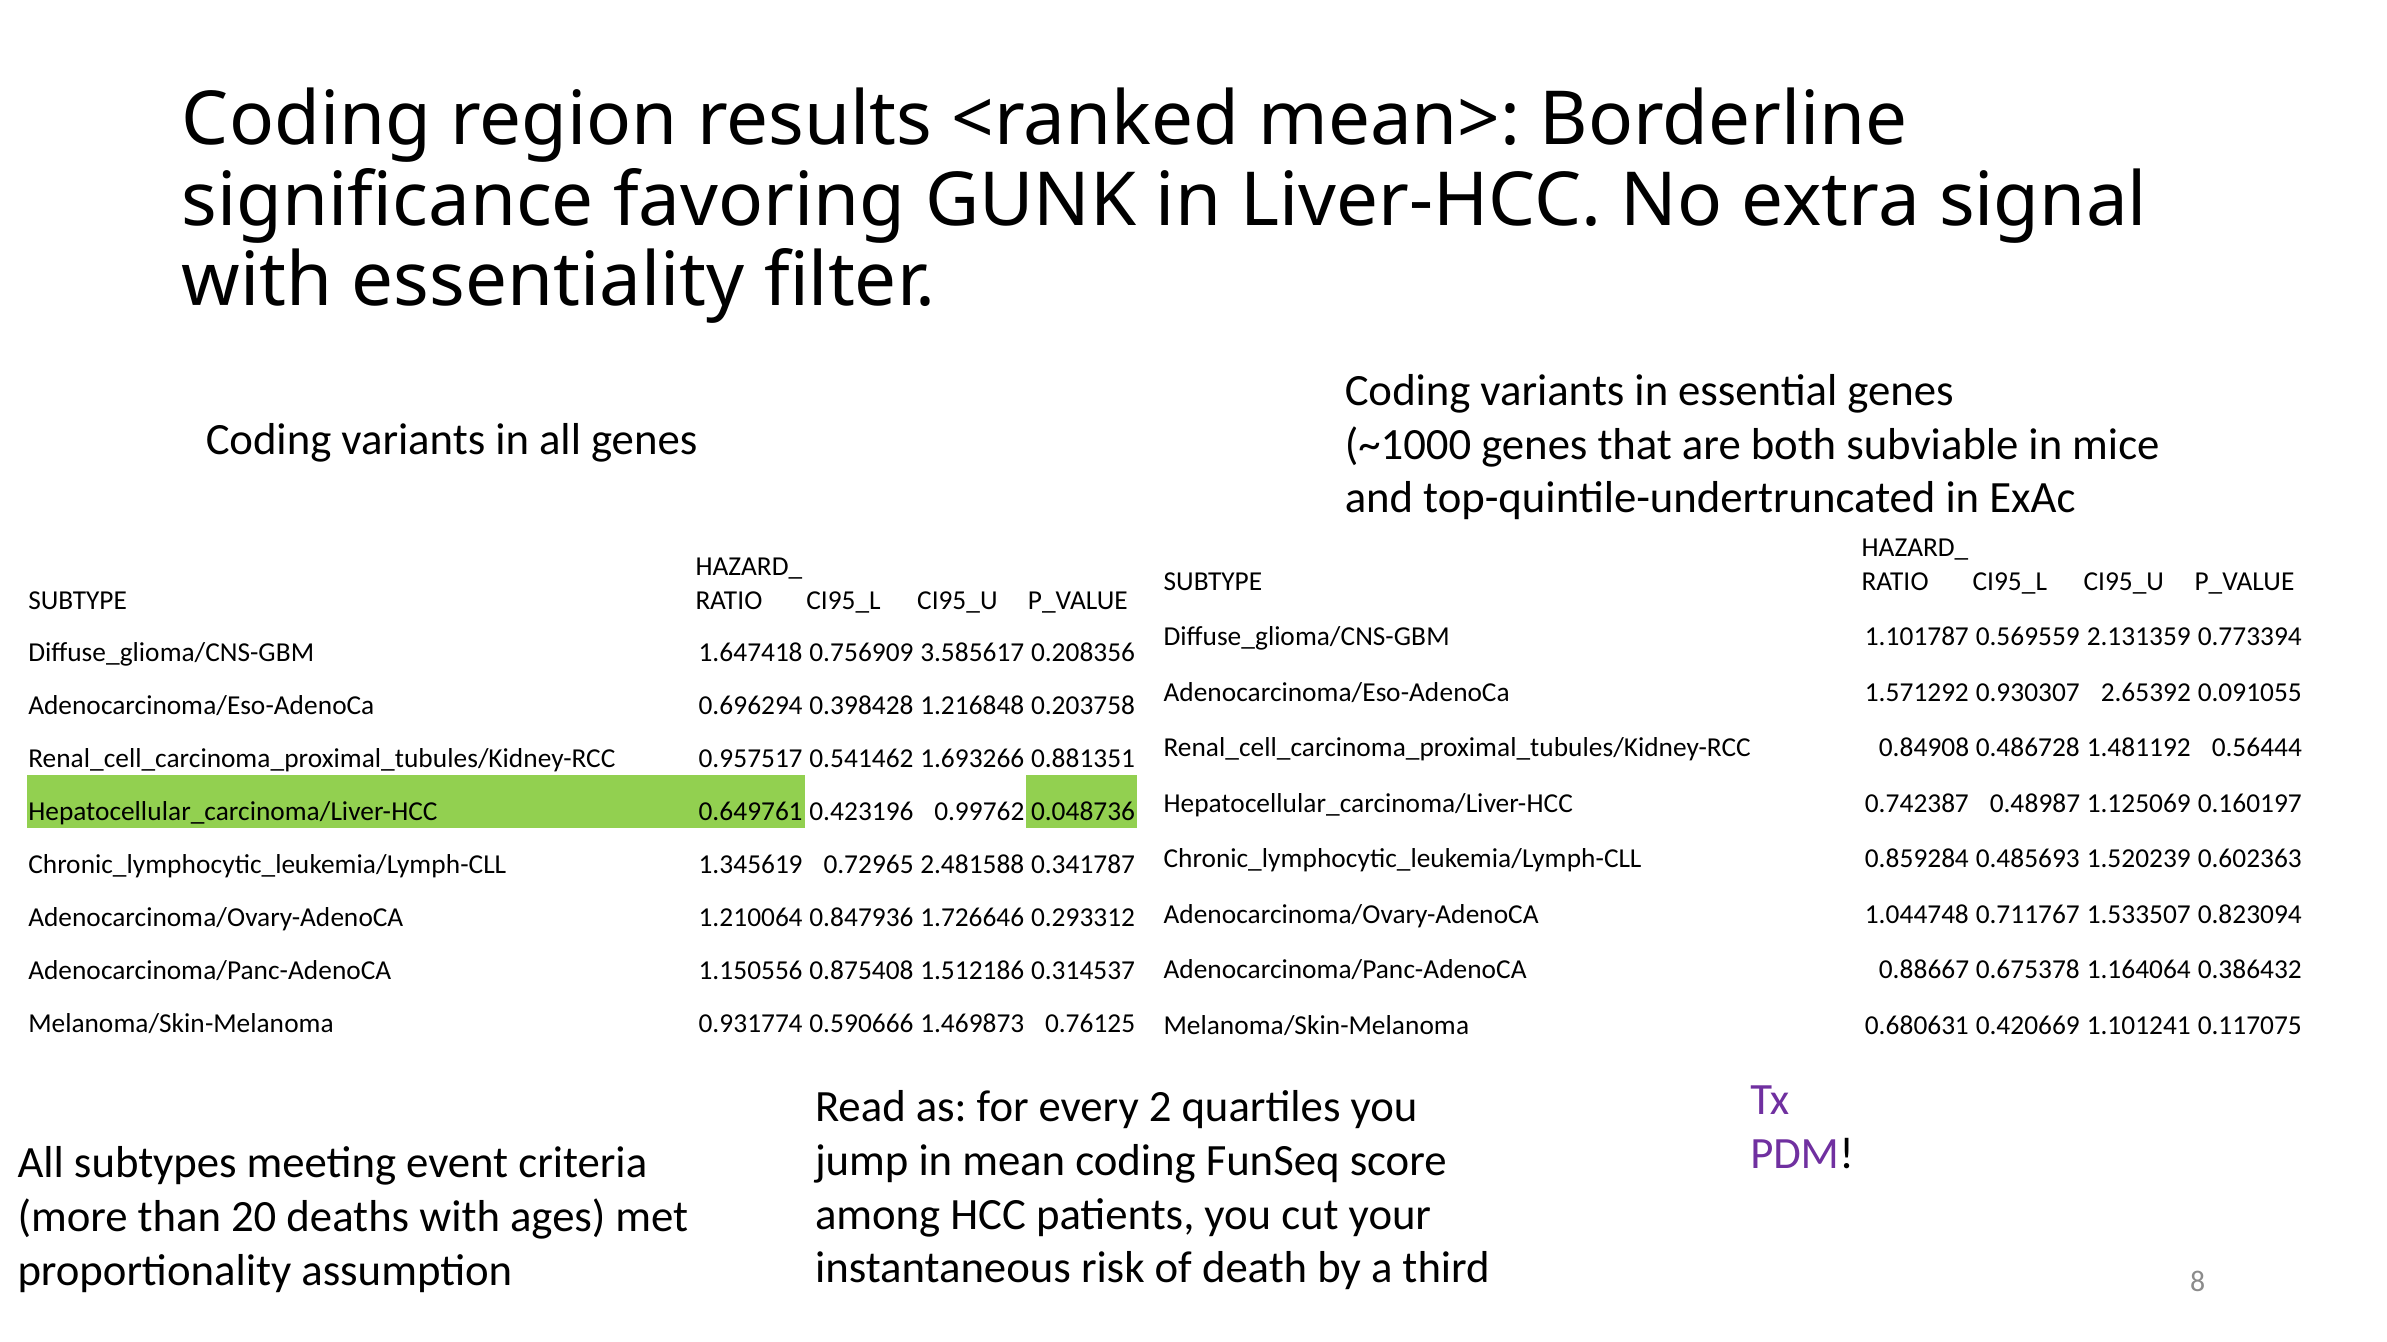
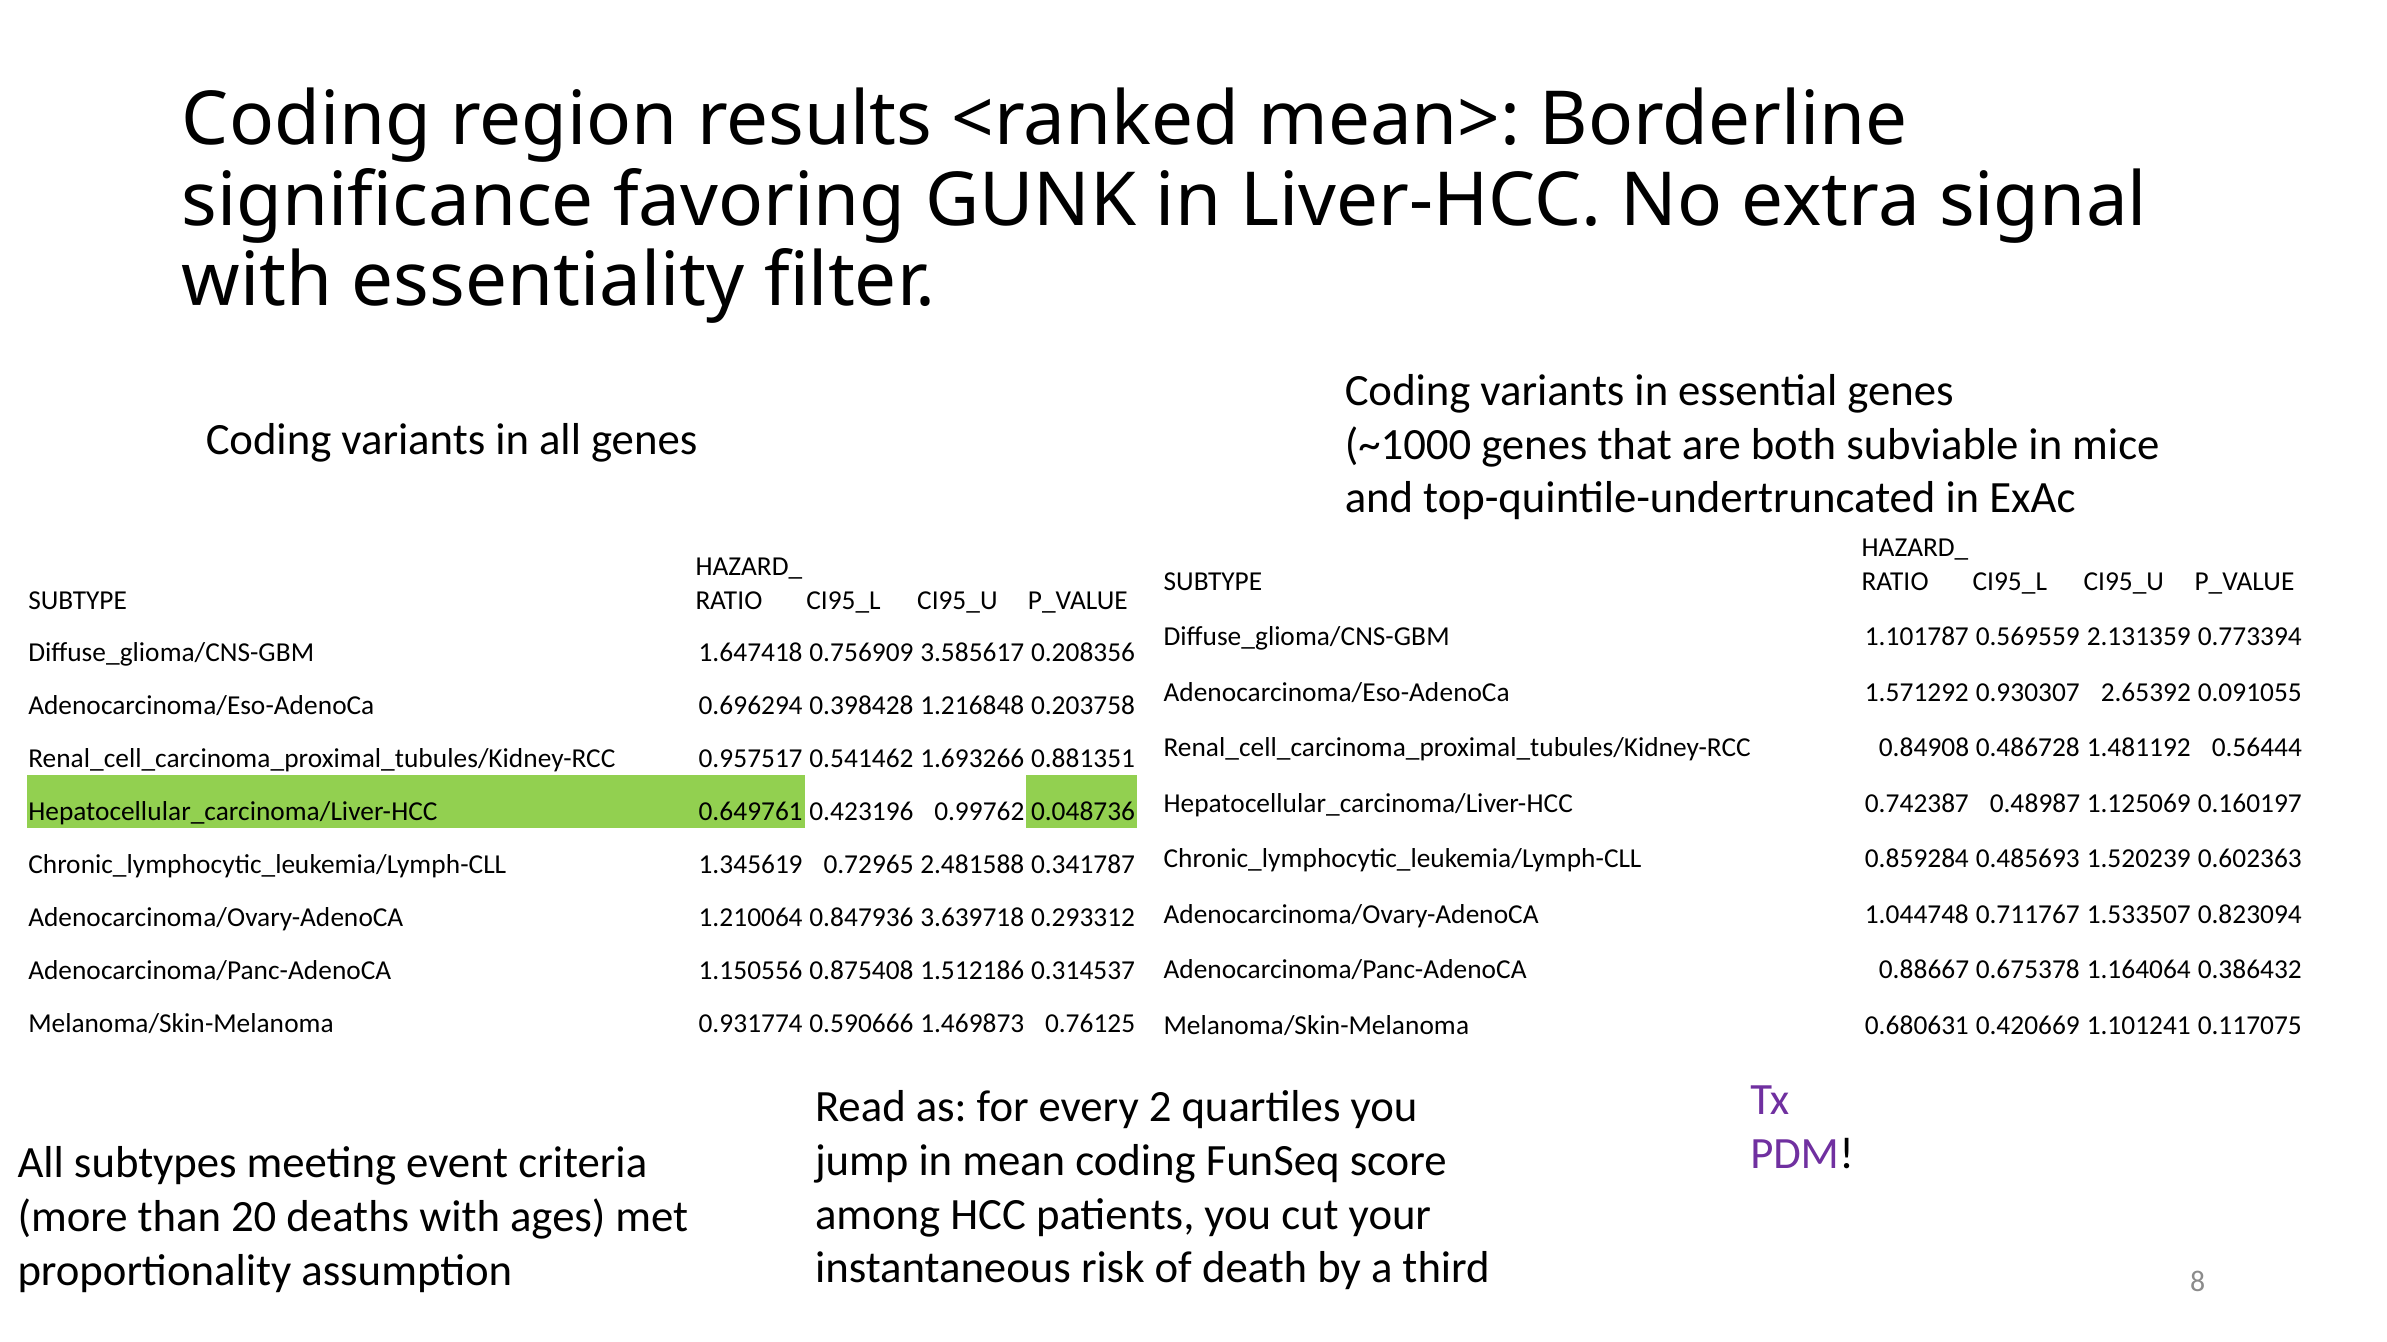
1.726646: 1.726646 -> 3.639718
